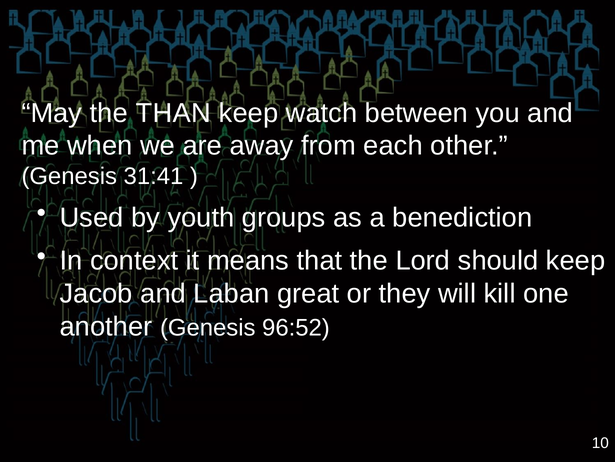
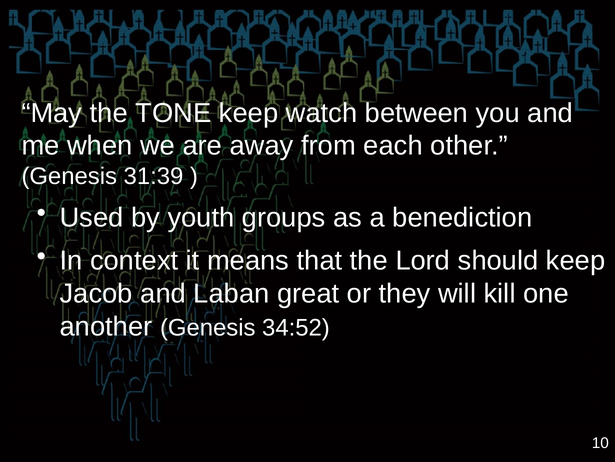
THAN: THAN -> TONE
31:41: 31:41 -> 31:39
96:52: 96:52 -> 34:52
